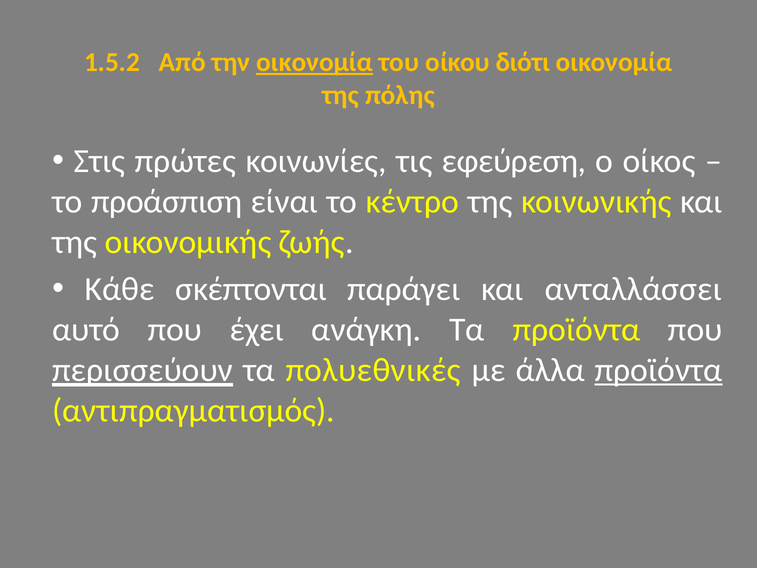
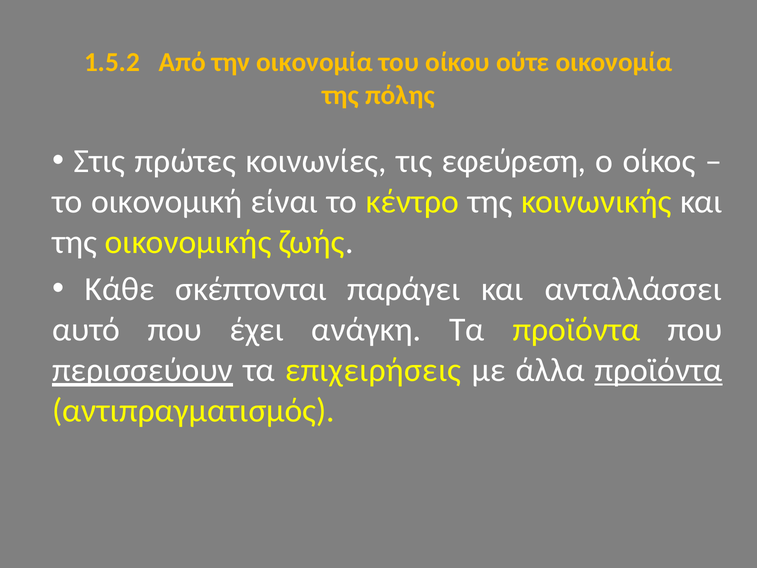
οικονομία at (315, 62) underline: present -> none
διότι: διότι -> ούτε
προάσπιση: προάσπιση -> οικονομική
πολυεθνικές: πολυεθνικές -> επιχειρήσεις
